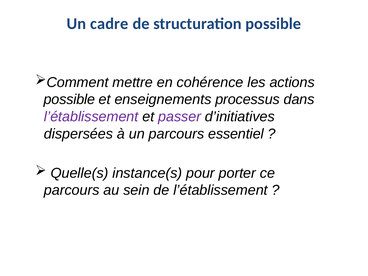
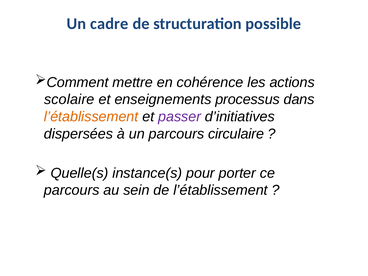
possible at (69, 99): possible -> scolaire
l’établissement at (91, 117) colour: purple -> orange
essentiel: essentiel -> circulaire
